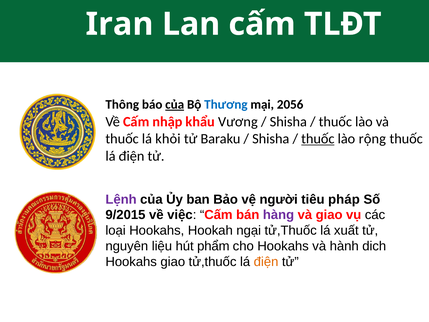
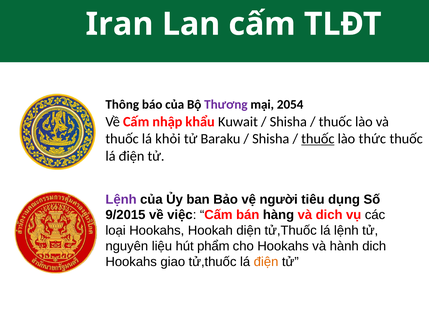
của at (175, 104) underline: present -> none
Thương colour: blue -> purple
2056: 2056 -> 2054
Vương: Vương -> Kuwait
rộng: rộng -> thức
pháp: pháp -> dụng
hàng colour: purple -> black
và giao: giao -> dich
ngại: ngại -> diện
lá xuất: xuất -> lệnh
